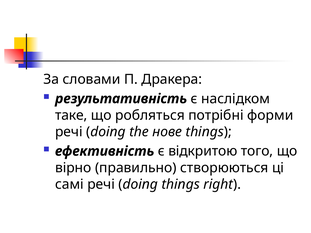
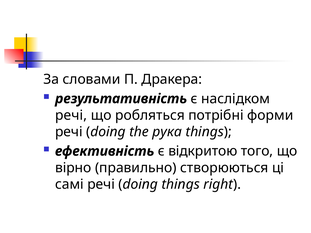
таке at (71, 115): таке -> речі
нове: нове -> рука
